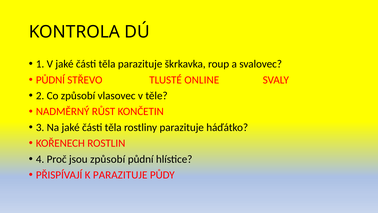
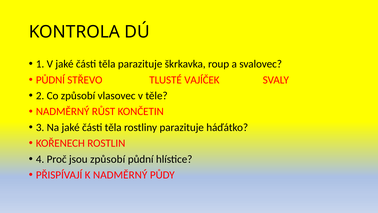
ONLINE: ONLINE -> VAJÍČEK
K PARAZITUJE: PARAZITUJE -> NADMĚRNÝ
